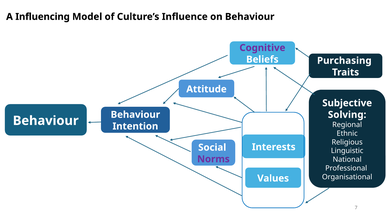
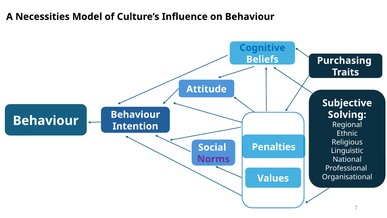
Influencing: Influencing -> Necessities
Cognitive colour: purple -> blue
Interests: Interests -> Penalties
